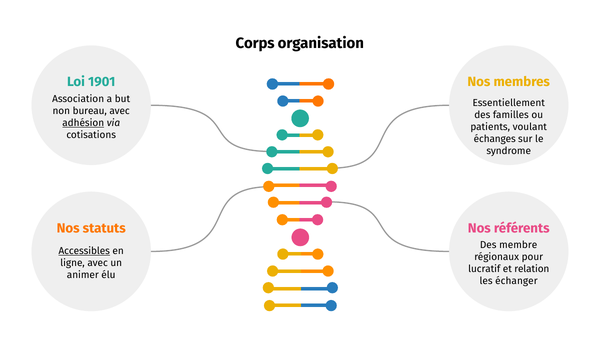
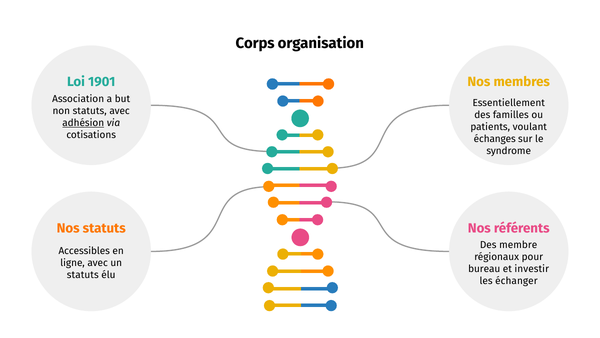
non bureau: bureau -> statuts
Accessibles underline: present -> none
lucratif: lucratif -> bureau
relation: relation -> investir
animer at (83, 275): animer -> statuts
